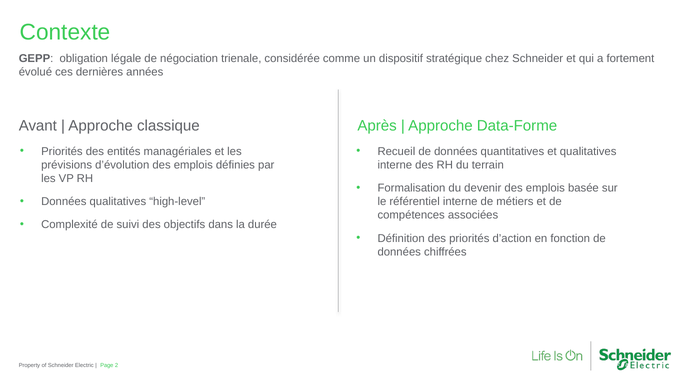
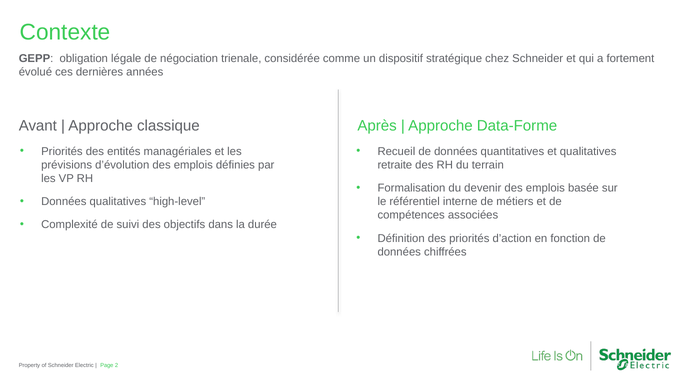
interne at (395, 165): interne -> retraite
